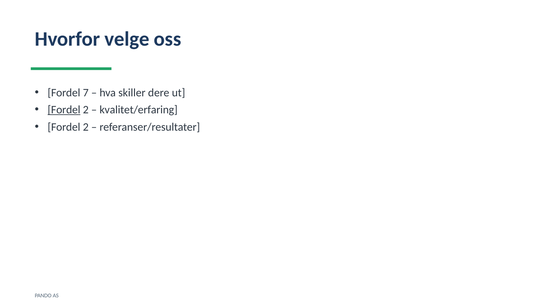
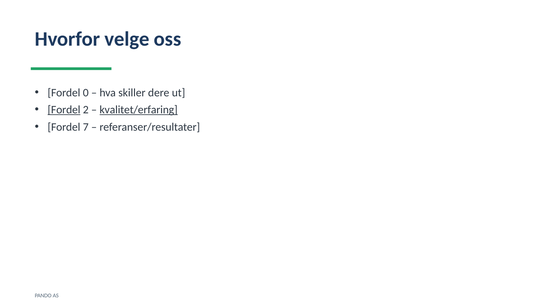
7: 7 -> 0
kvalitet/erfaring underline: none -> present
2 at (86, 127): 2 -> 7
